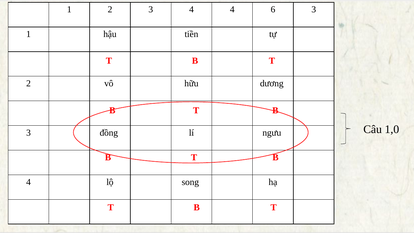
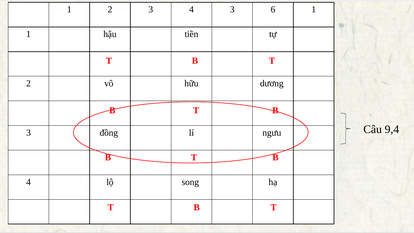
4 4: 4 -> 3
6 3: 3 -> 1
1,0: 1,0 -> 9,4
